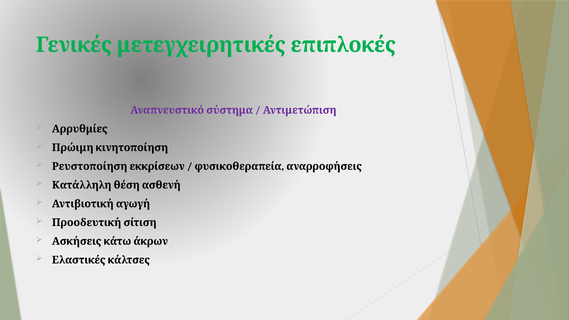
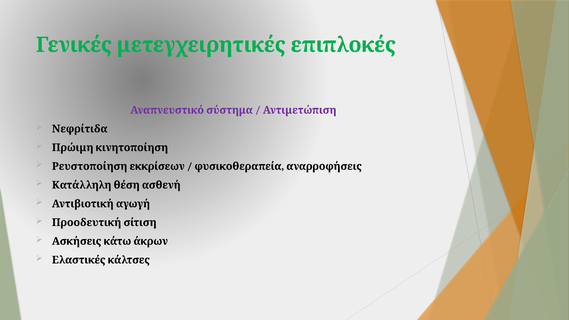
Αρρυθμίες: Αρρυθμίες -> Νεφρίτιδα
